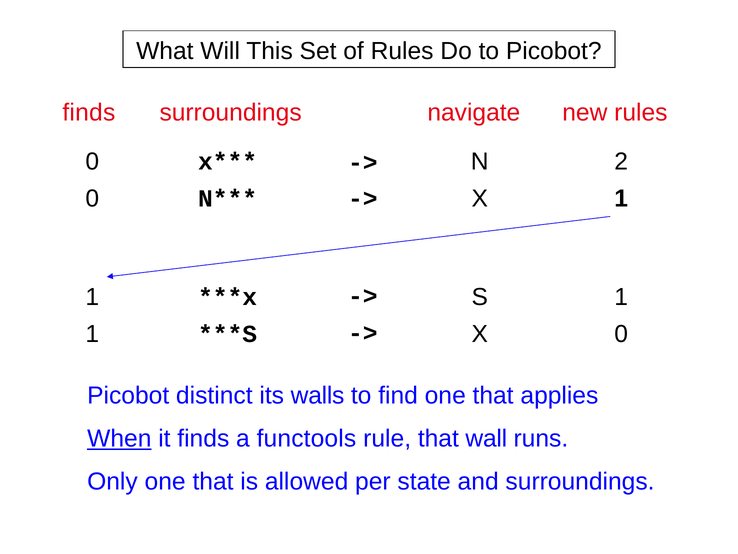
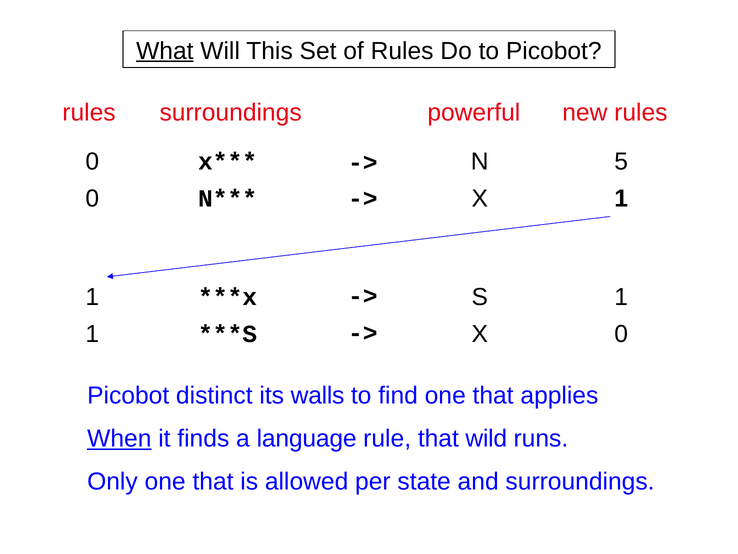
What underline: none -> present
finds at (89, 112): finds -> rules
navigate: navigate -> powerful
2: 2 -> 5
functools: functools -> language
wall: wall -> wild
